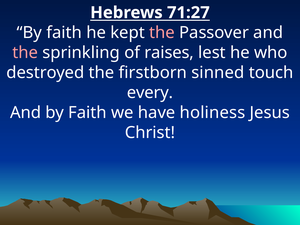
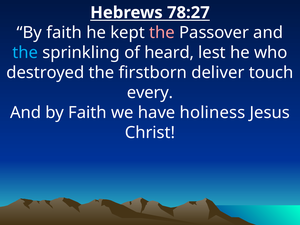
71:27: 71:27 -> 78:27
the at (25, 53) colour: pink -> light blue
raises: raises -> heard
sinned: sinned -> deliver
